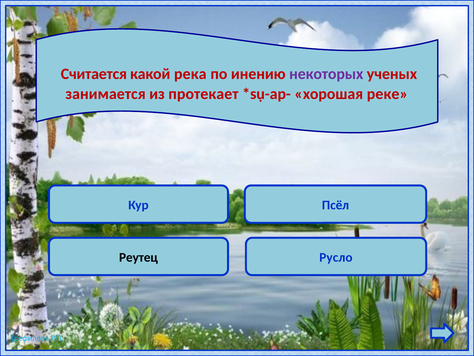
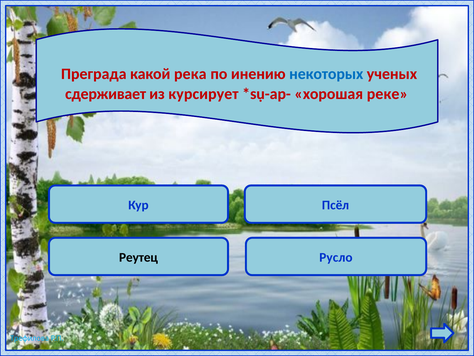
Считается: Считается -> Преграда
некоторых colour: purple -> blue
занимается: занимается -> сдерживает
протекает: протекает -> курсирует
